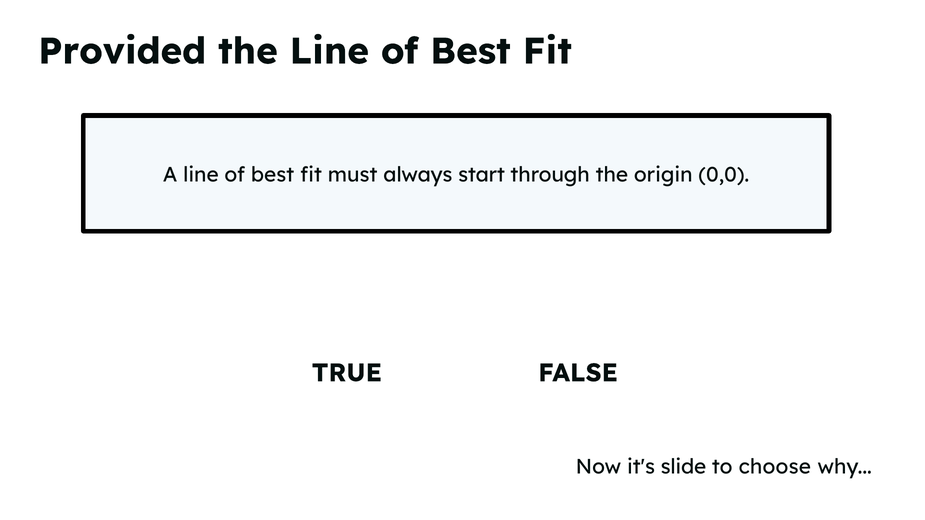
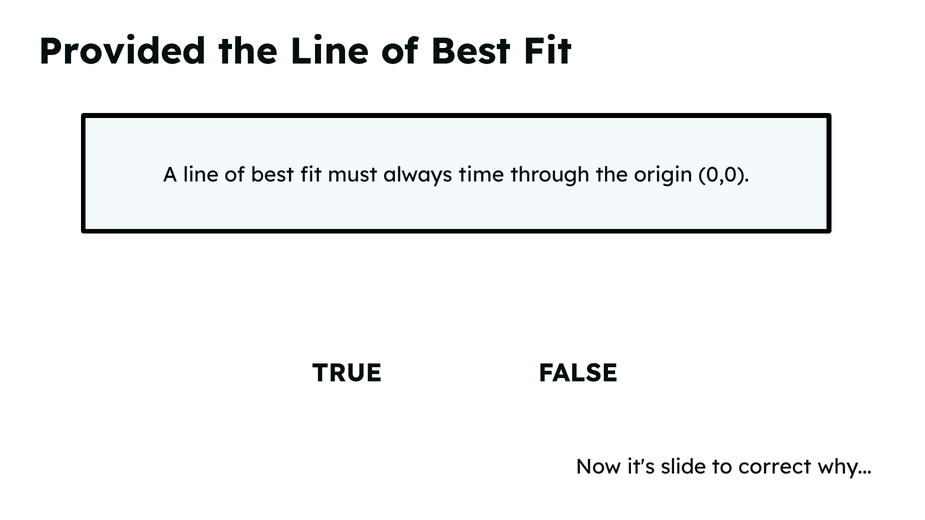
start: start -> time
choose: choose -> correct
